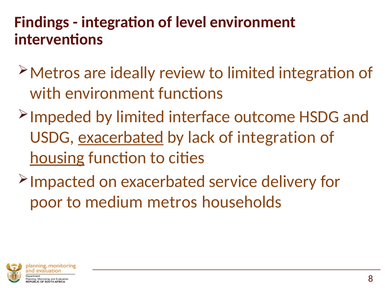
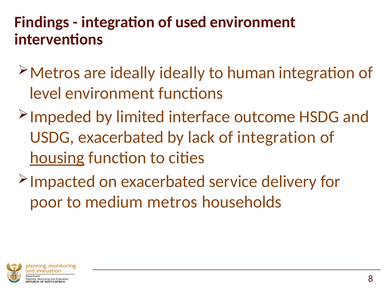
level: level -> used
ideally review: review -> ideally
to limited: limited -> human
with: with -> level
exacerbated at (121, 138) underline: present -> none
